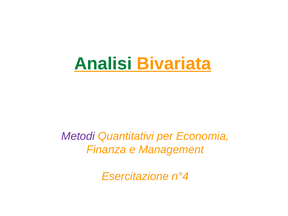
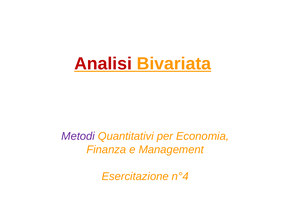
Analisi colour: green -> red
